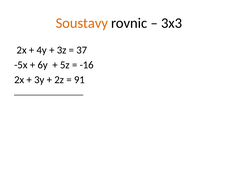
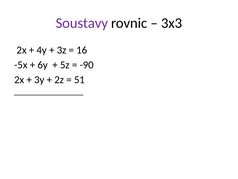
Soustavy colour: orange -> purple
37: 37 -> 16
-16: -16 -> -90
91: 91 -> 51
